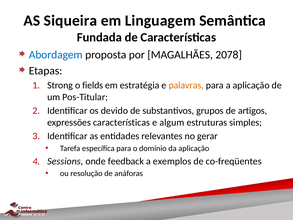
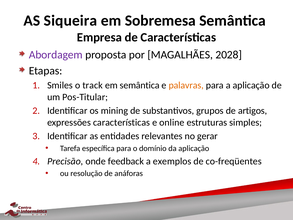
Linguagem: Linguagem -> Sobremesa
Fundada: Fundada -> Empresa
Abordagem colour: blue -> purple
2078: 2078 -> 2028
Strong: Strong -> Smiles
fields: fields -> track
em estratégia: estratégia -> semântica
devido: devido -> mining
algum: algum -> online
Sessions: Sessions -> Precisão
